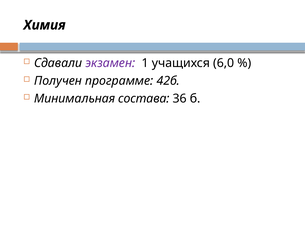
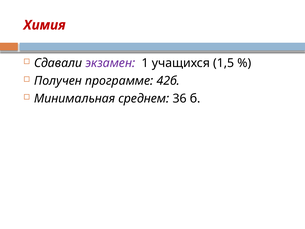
Химия colour: black -> red
6,0: 6,0 -> 1,5
состава: состава -> среднем
